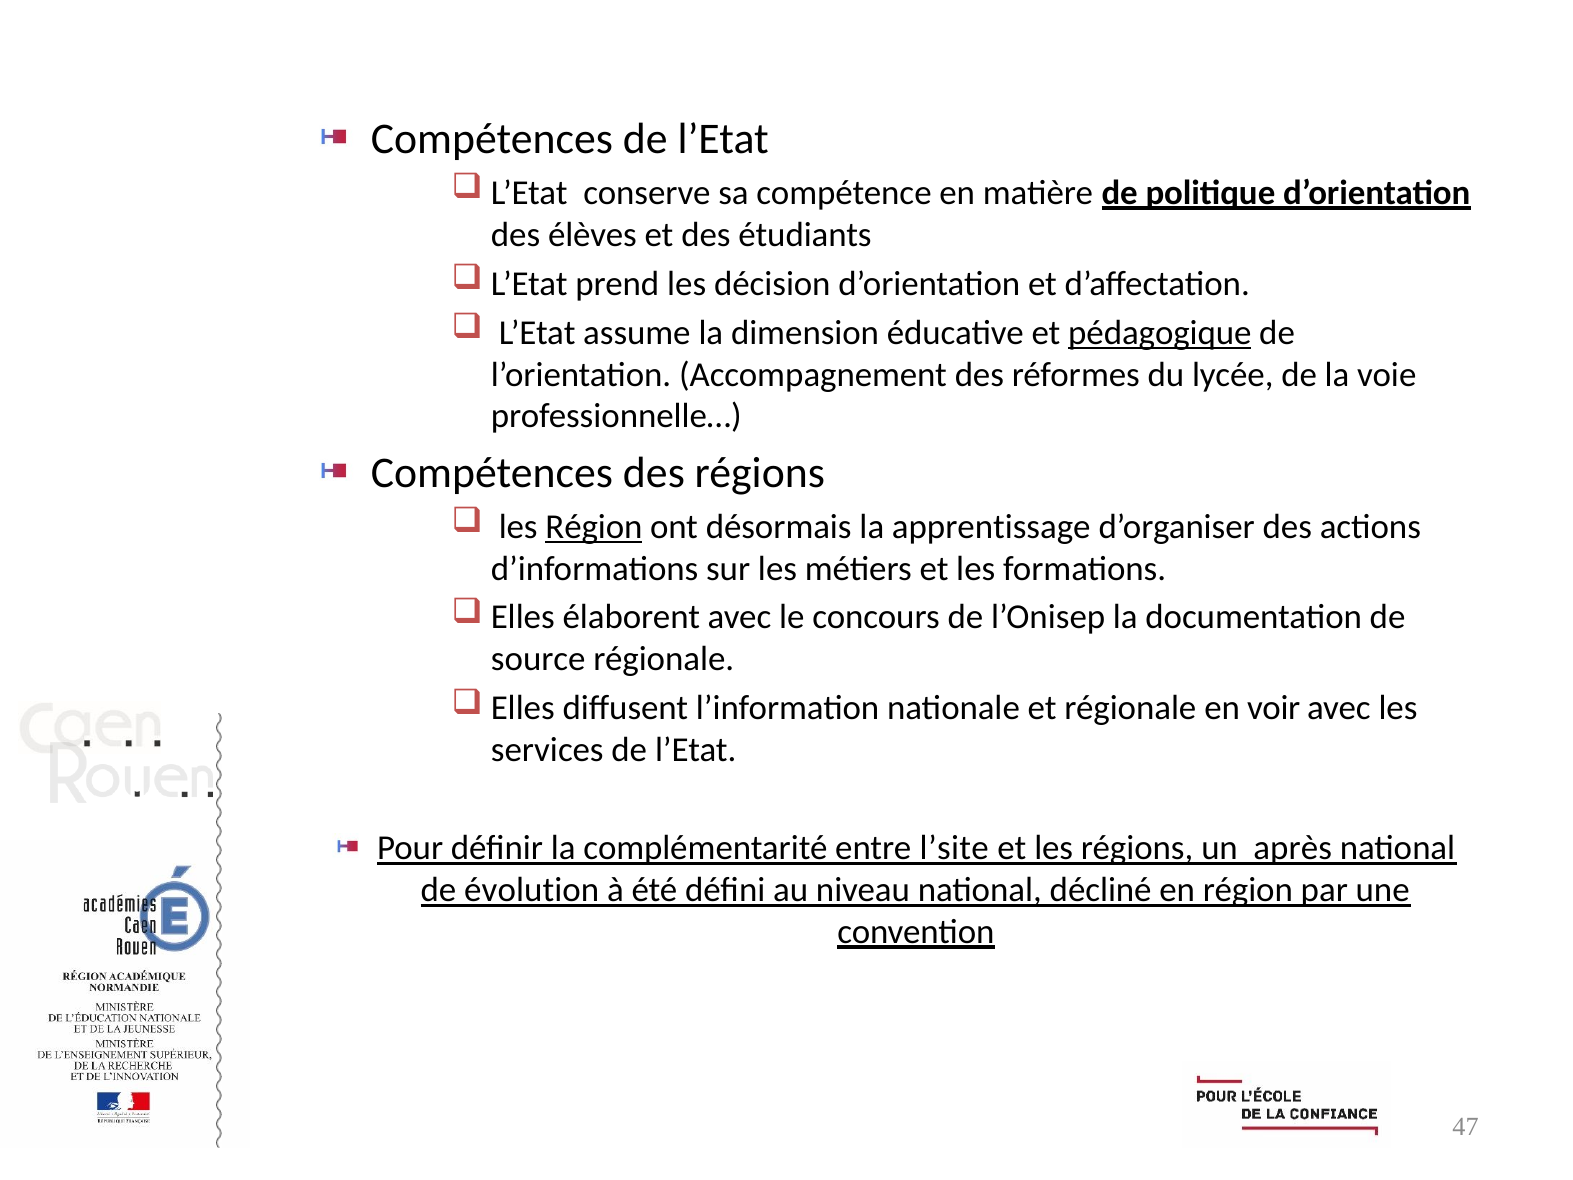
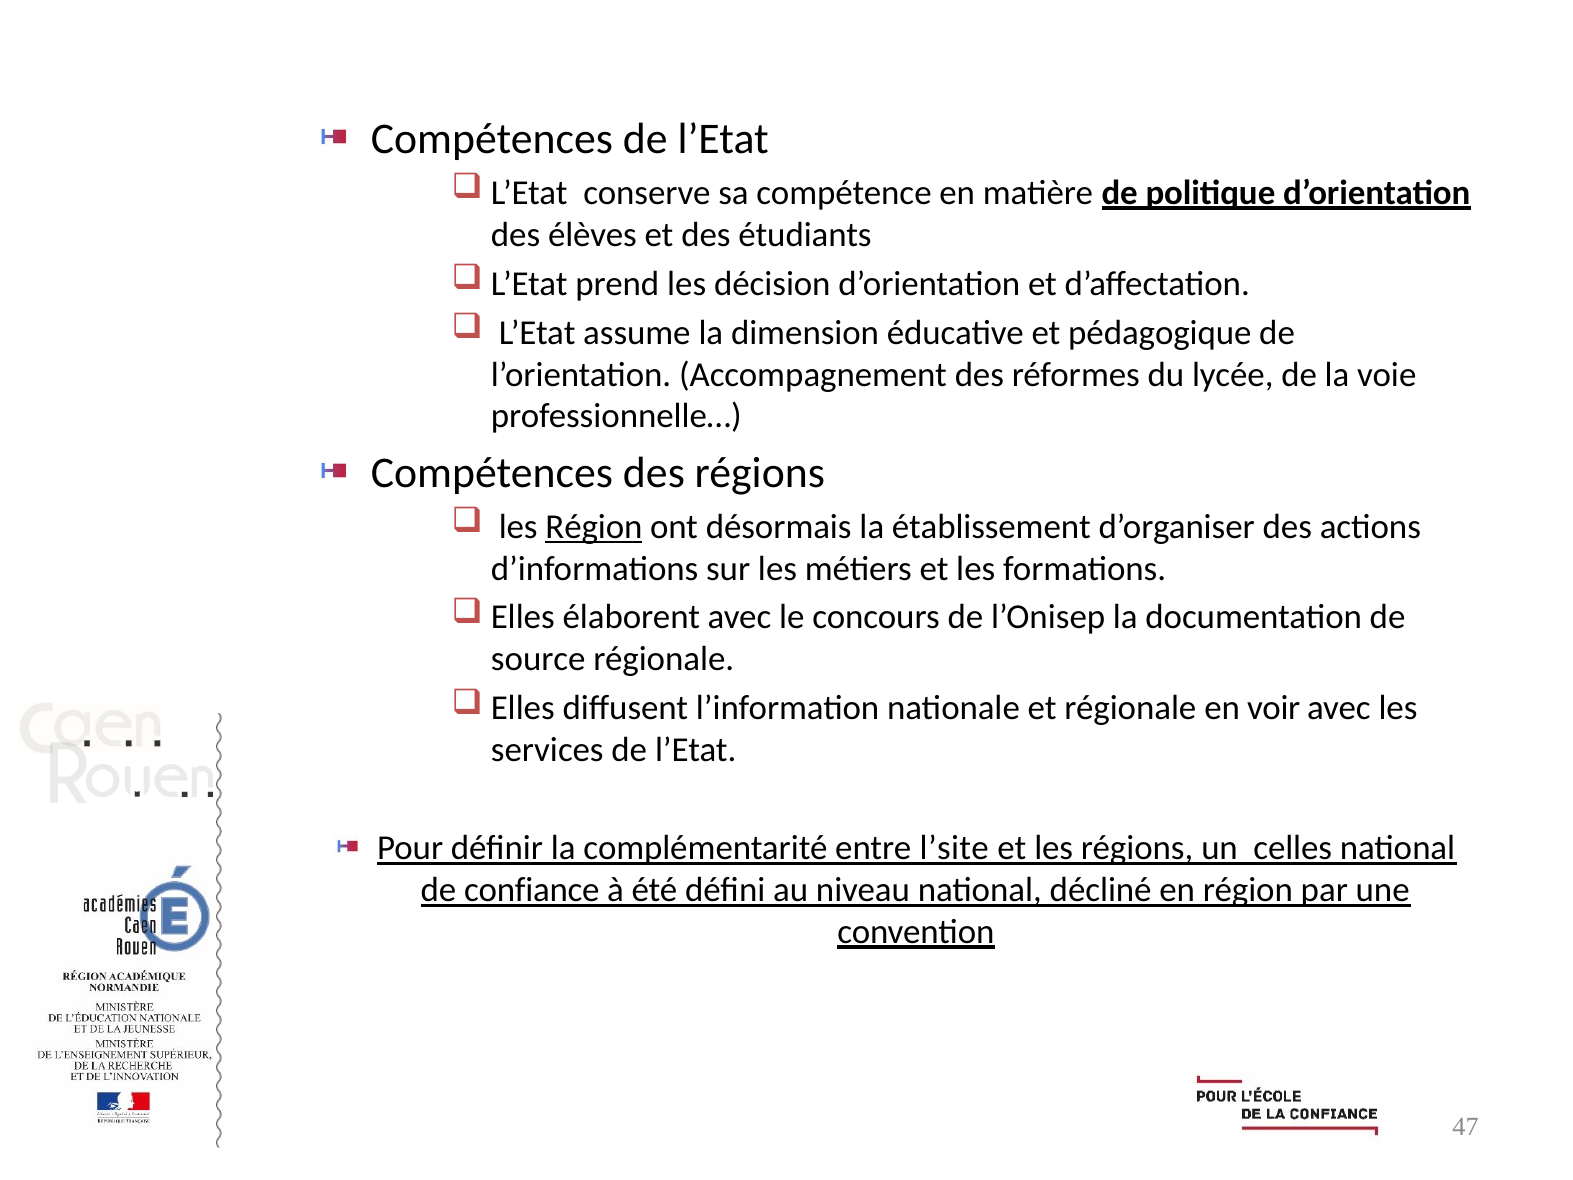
pédagogique underline: present -> none
apprentissage: apprentissage -> établissement
après: après -> celles
évolution: évolution -> confiance
